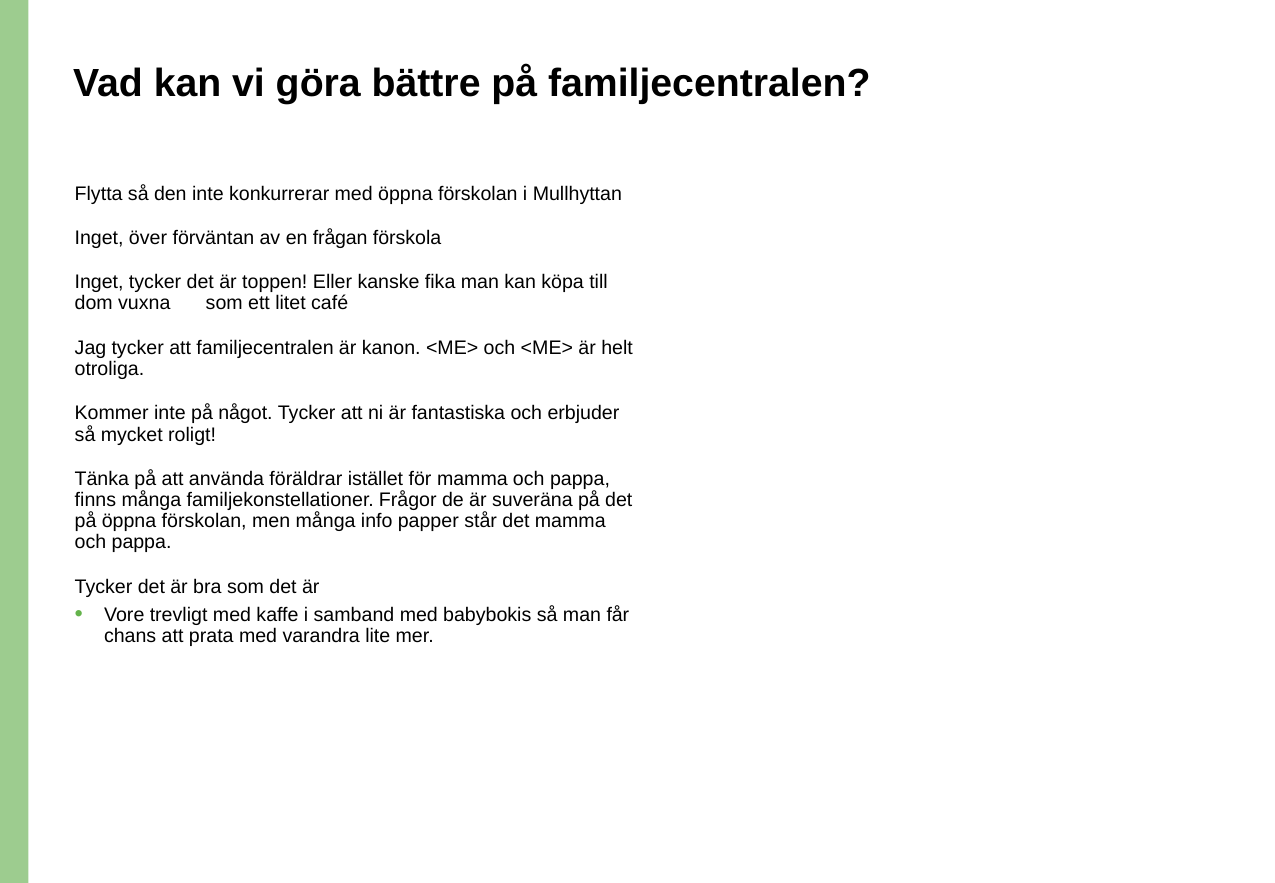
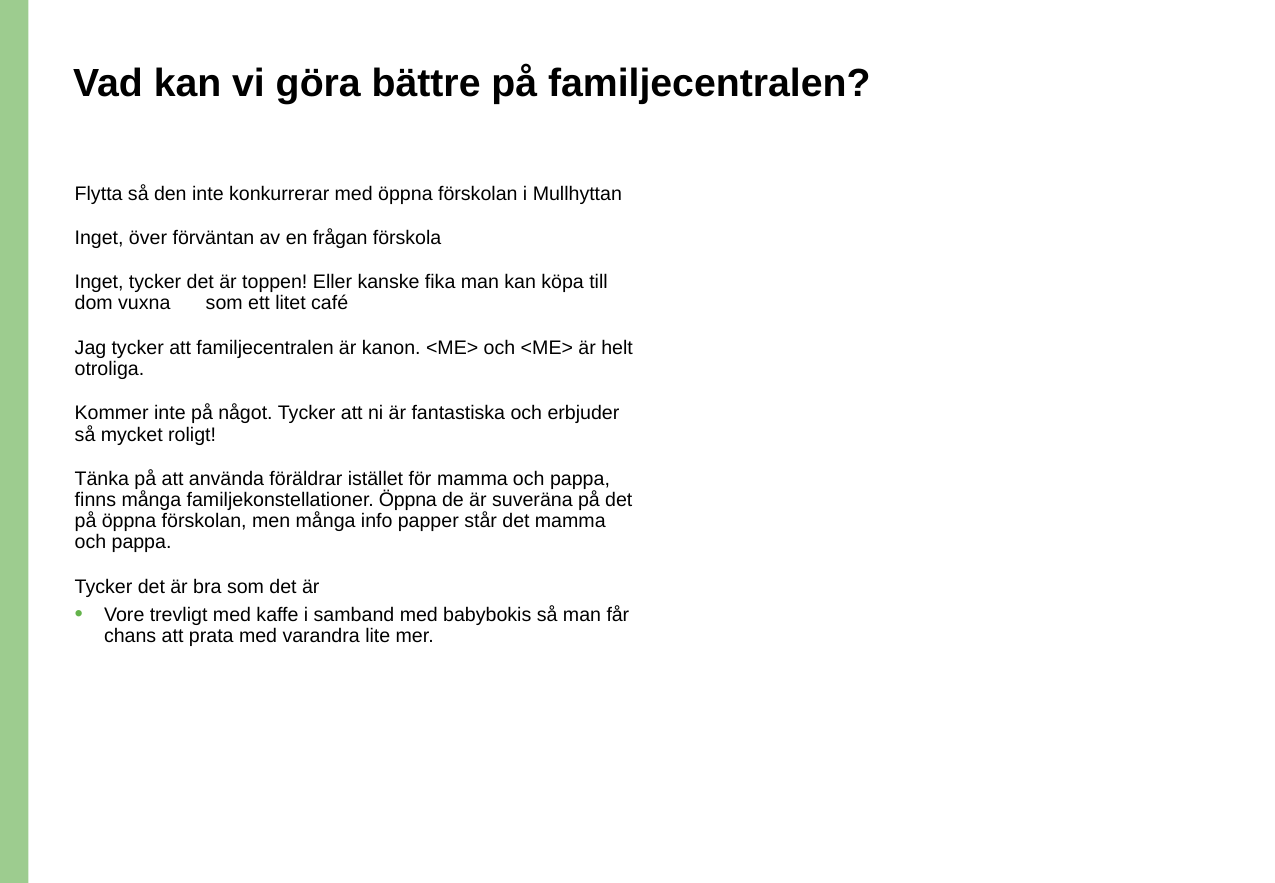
familjekonstellationer Frågor: Frågor -> Öppna
